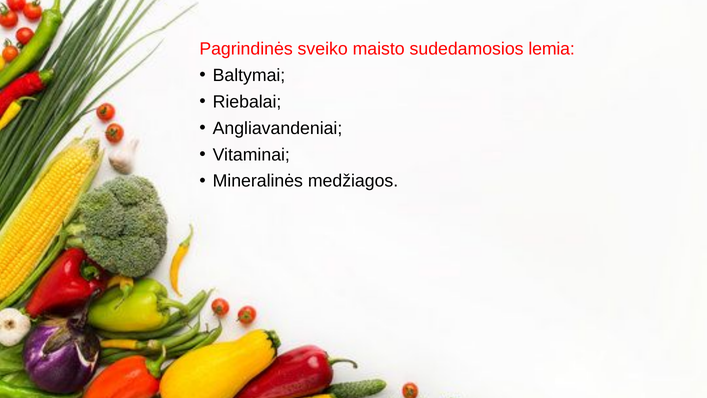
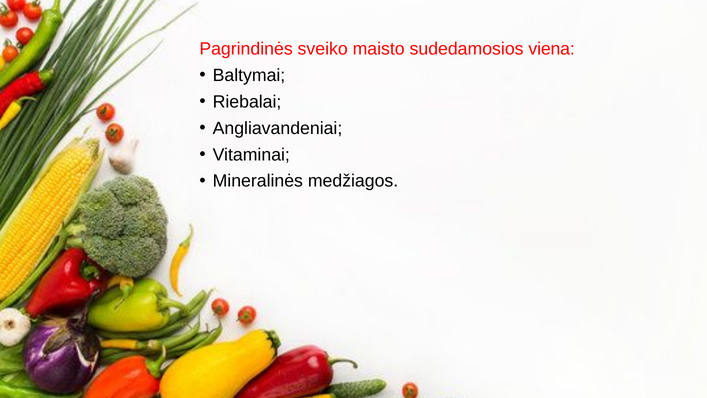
lemia: lemia -> viena
